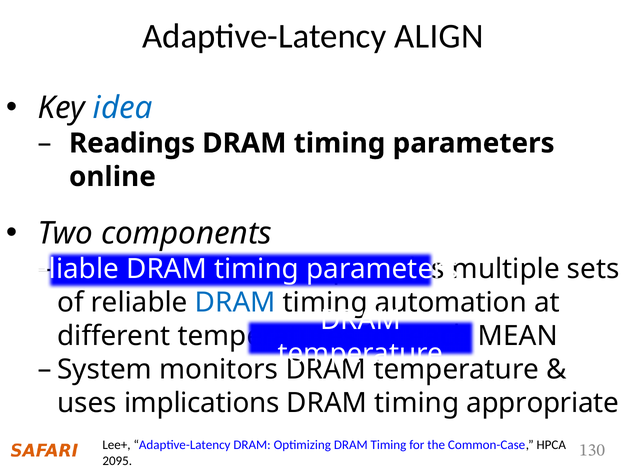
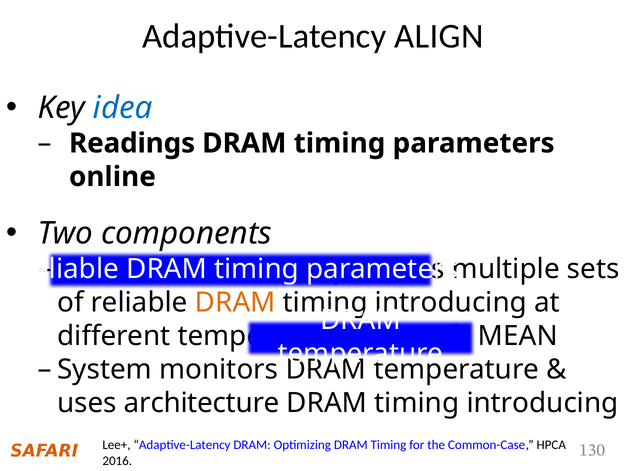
DRAM at (235, 302) colour: blue -> orange
automation at (451, 302): automation -> introducing
implications: implications -> architecture
appropriate at (543, 402): appropriate -> introducing
2095: 2095 -> 2016
